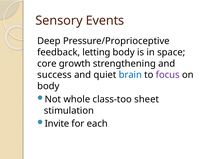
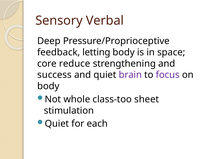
Events: Events -> Verbal
growth: growth -> reduce
brain colour: blue -> purple
Invite at (57, 124): Invite -> Quiet
